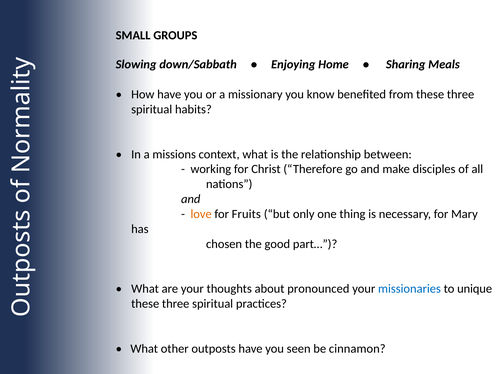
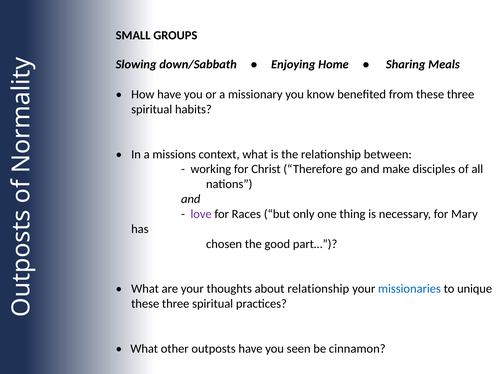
love colour: orange -> purple
Fruits: Fruits -> Races
about pronounced: pronounced -> relationship
